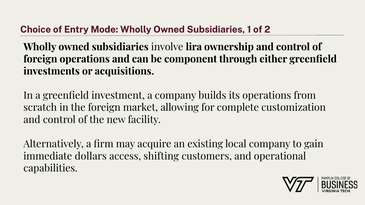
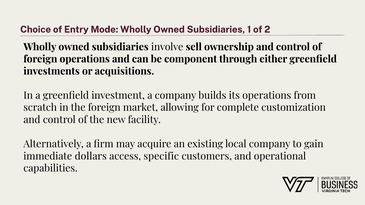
lira: lira -> sell
shifting: shifting -> specific
